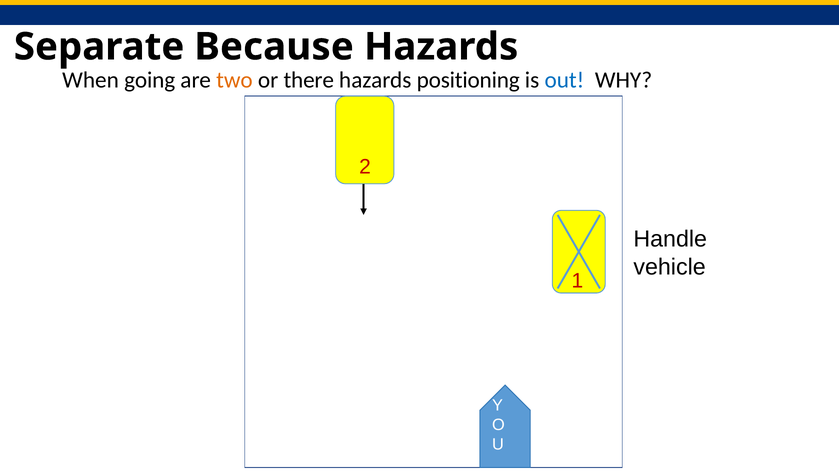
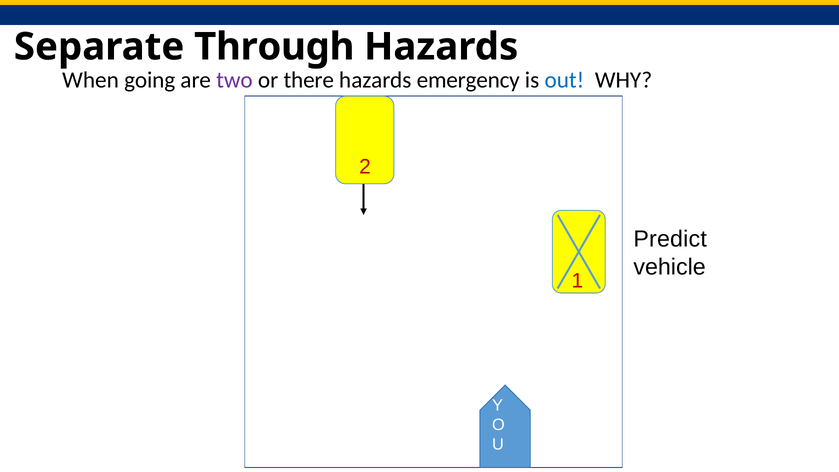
Because: Because -> Through
two colour: orange -> purple
positioning: positioning -> emergency
Handle: Handle -> Predict
